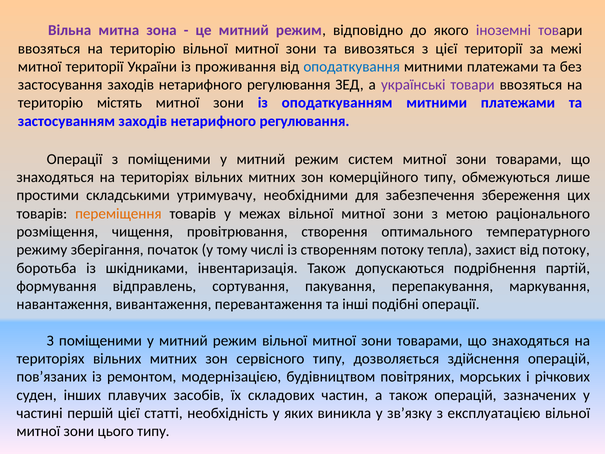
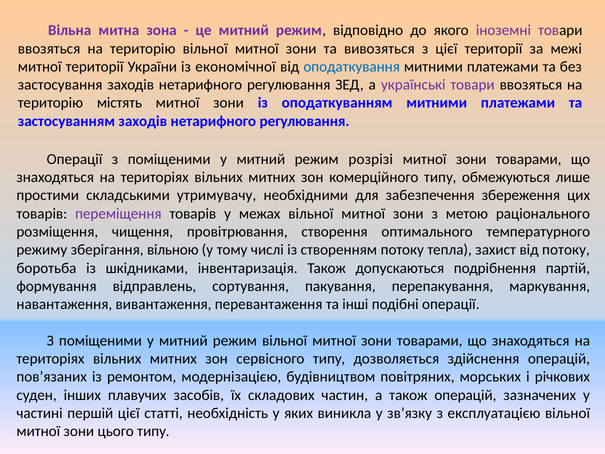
проживання: проживання -> економічної
систем: систем -> розрізі
переміщення colour: orange -> purple
початок: початок -> вільною
